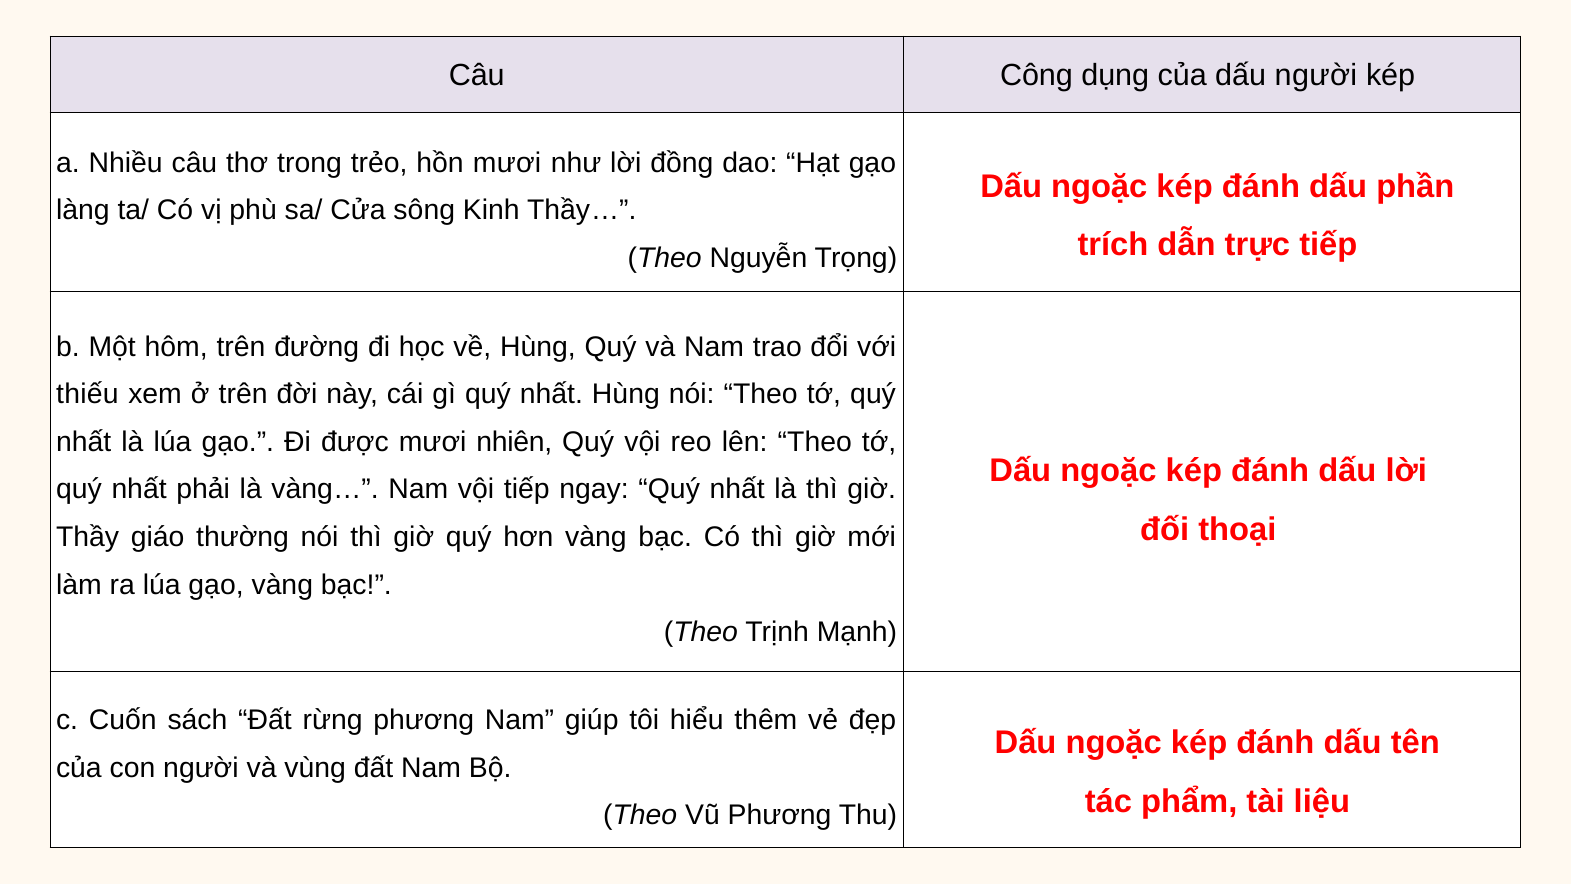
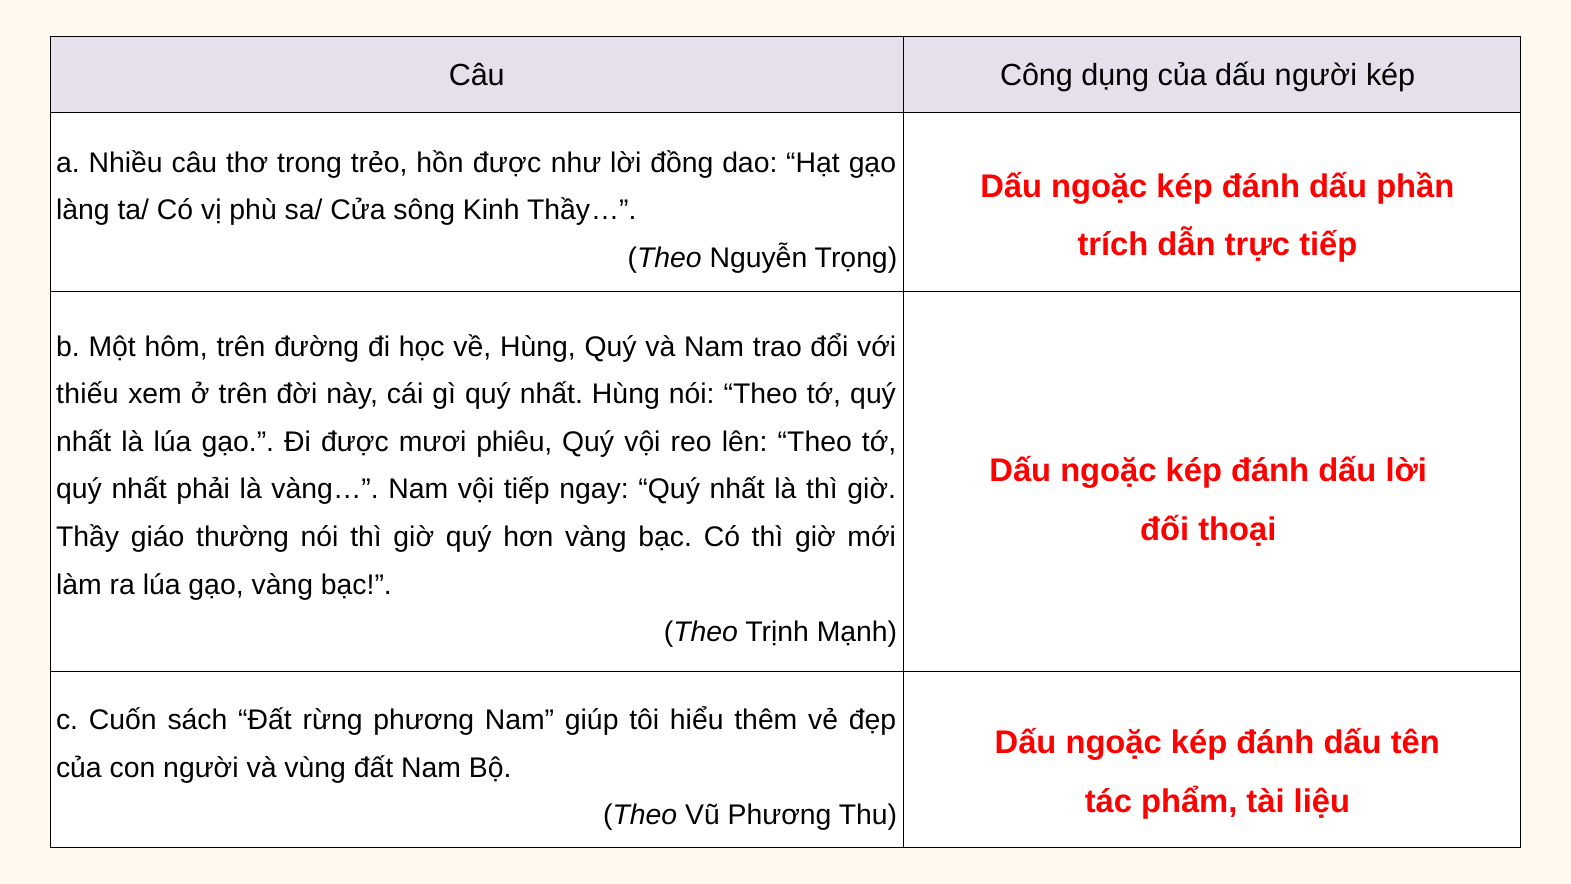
hồn mươi: mươi -> được
nhiên: nhiên -> phiêu
